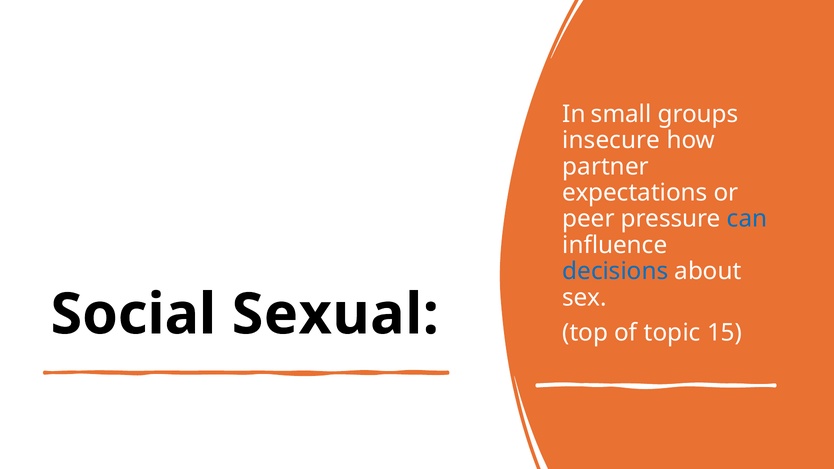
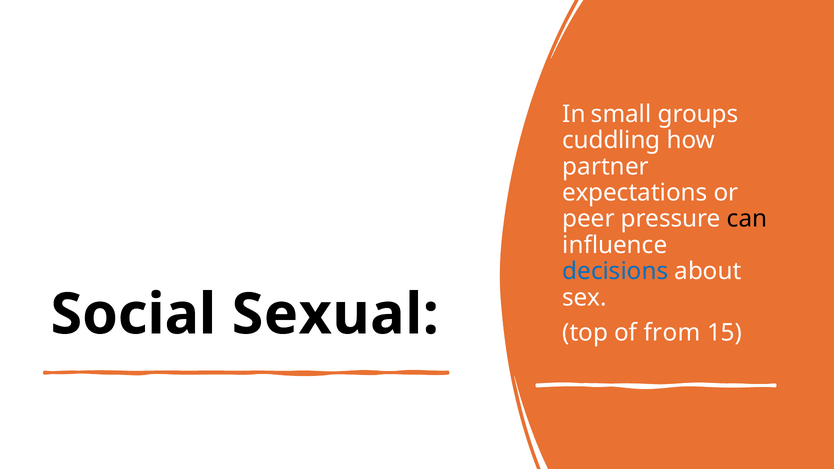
insecure: insecure -> cuddling
can colour: blue -> black
topic: topic -> from
